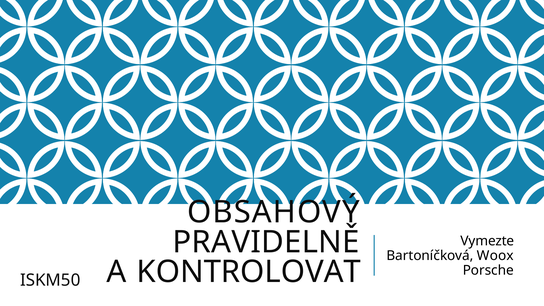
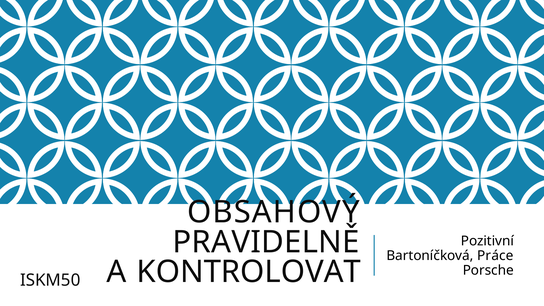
Vymezte: Vymezte -> Pozitivní
Woox: Woox -> Práce
